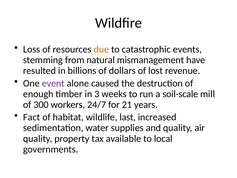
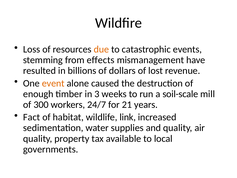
natural: natural -> effects
event colour: purple -> orange
last: last -> link
